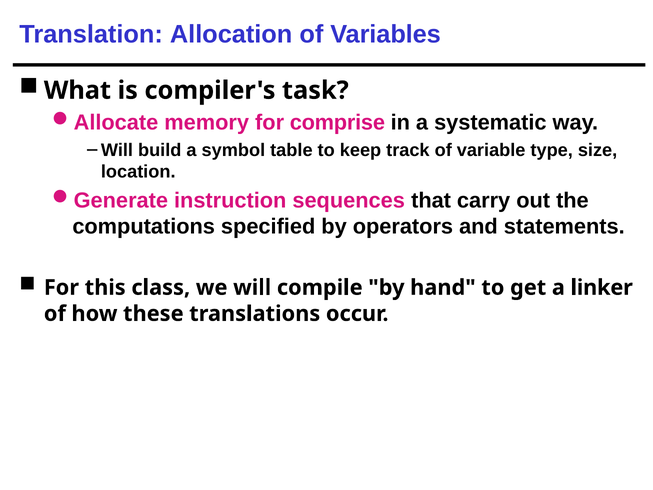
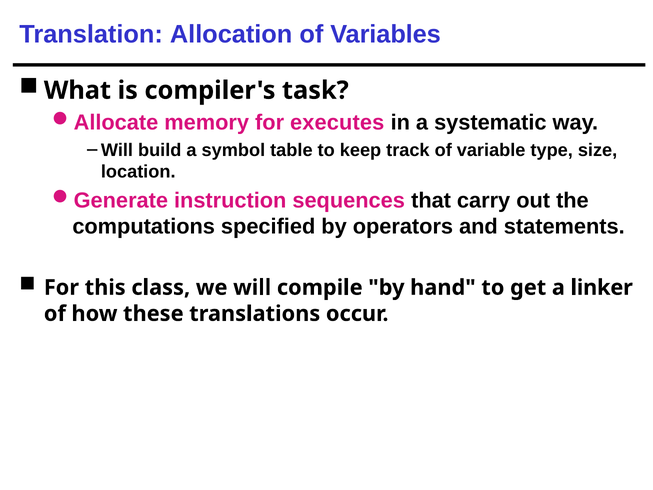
comprise: comprise -> executes
